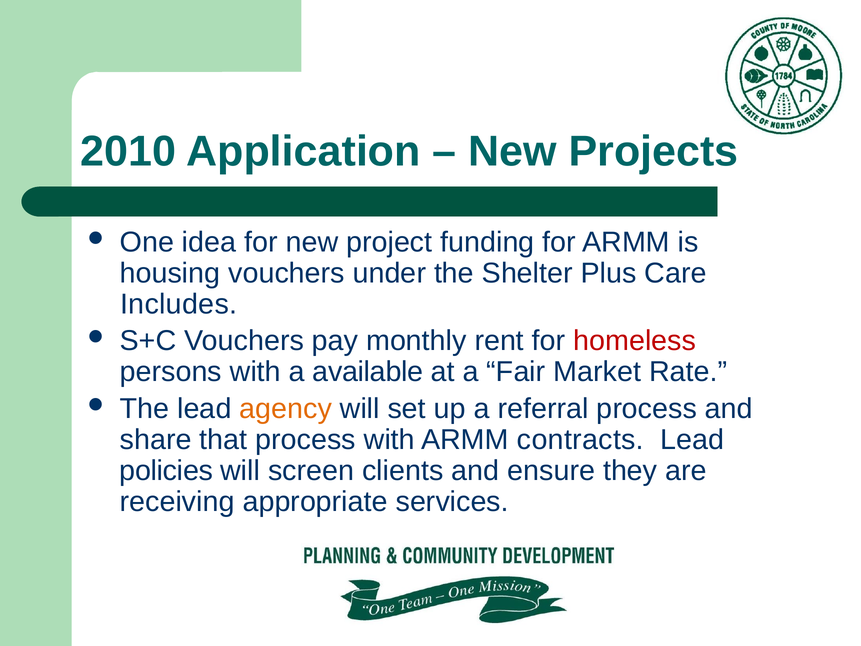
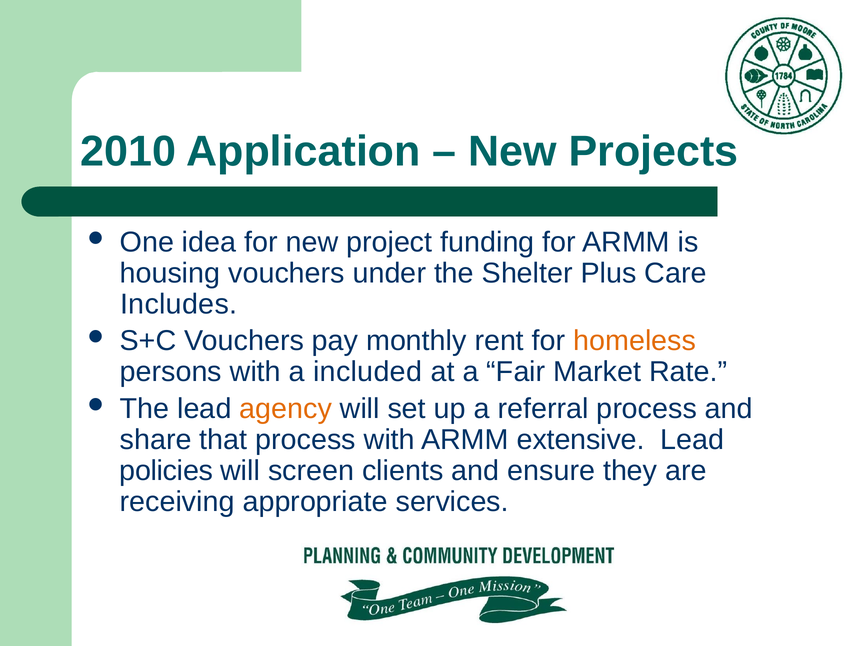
homeless colour: red -> orange
available: available -> included
contracts: contracts -> extensive
